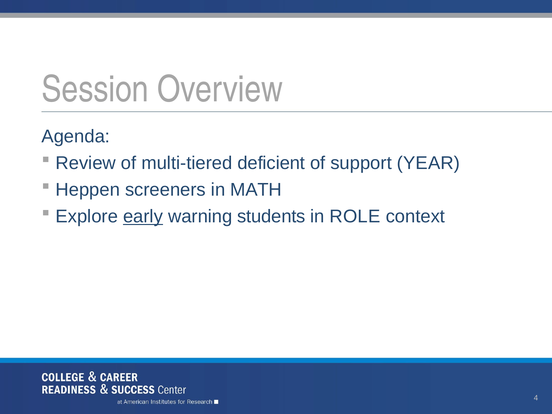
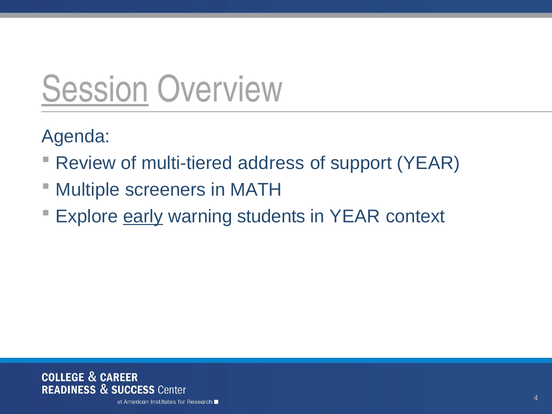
Session underline: none -> present
deficient: deficient -> address
Heppen: Heppen -> Multiple
in ROLE: ROLE -> YEAR
